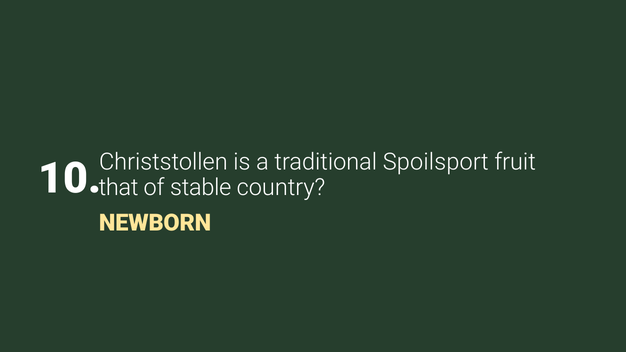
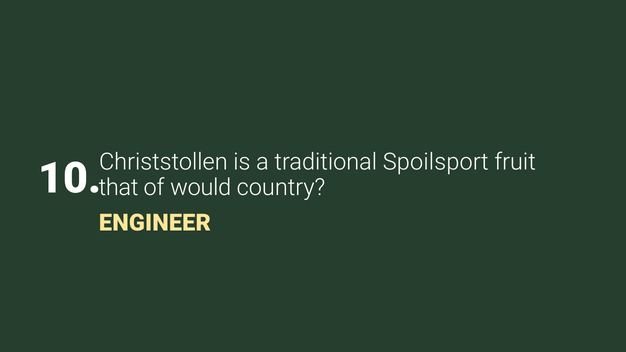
stable: stable -> would
NEWBORN: NEWBORN -> ENGINEER
